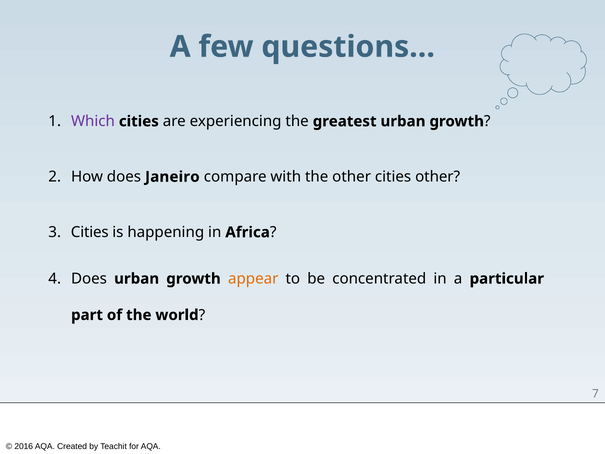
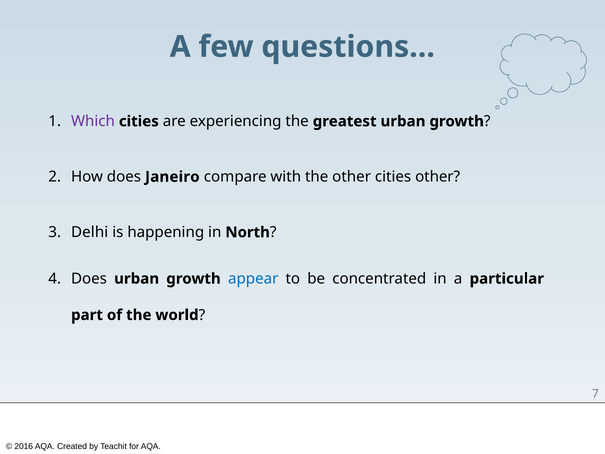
Cities at (90, 232): Cities -> Delhi
Africa: Africa -> North
appear colour: orange -> blue
